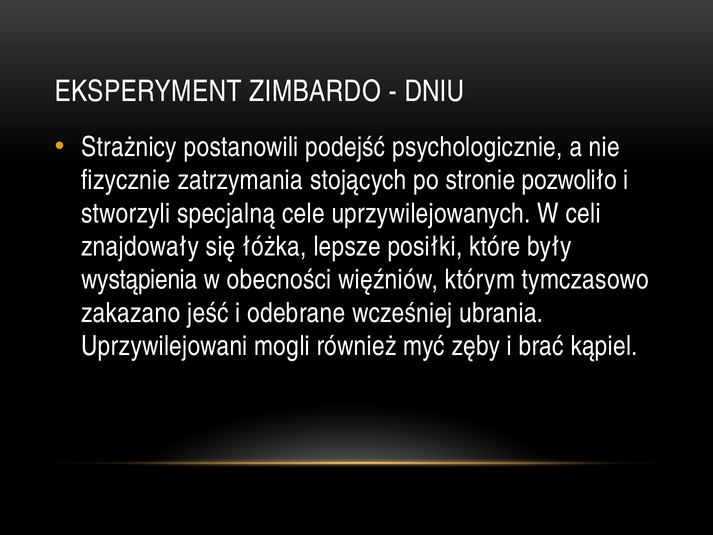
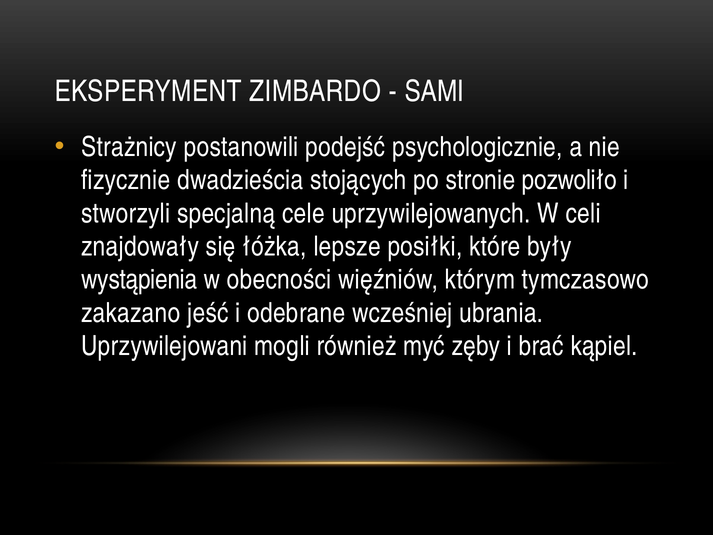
DNIU: DNIU -> SAMI
zatrzymania: zatrzymania -> dwadzieścia
